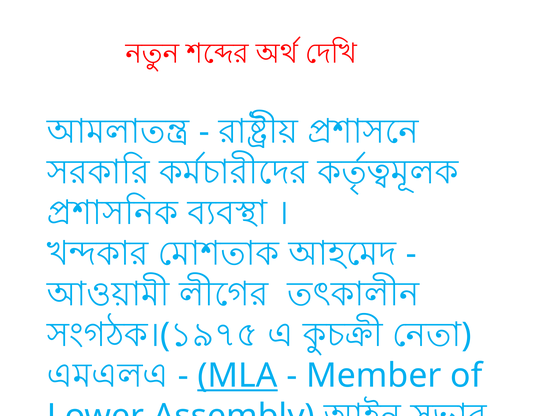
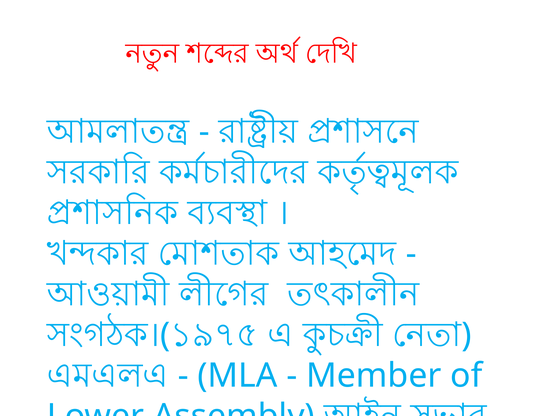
MLA underline: present -> none
